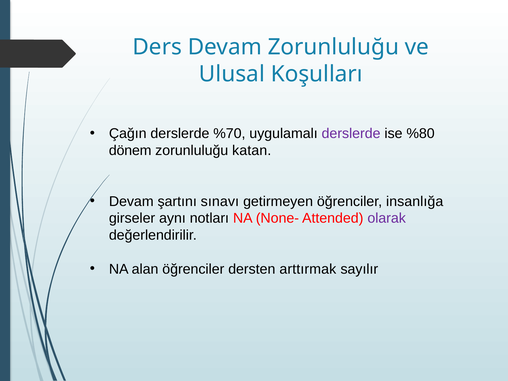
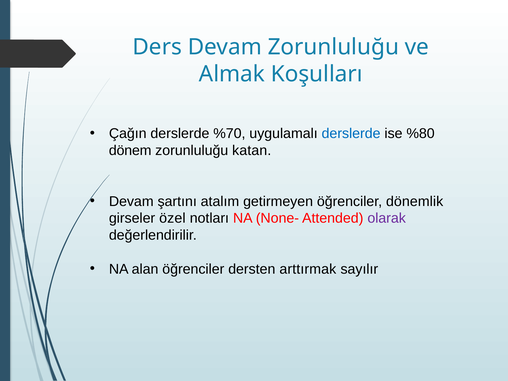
Ulusal: Ulusal -> Almak
derslerde at (351, 134) colour: purple -> blue
sınavı: sınavı -> atalım
insanlığa: insanlığa -> dönemlik
aynı: aynı -> özel
